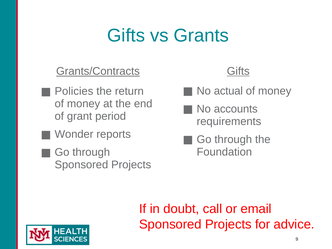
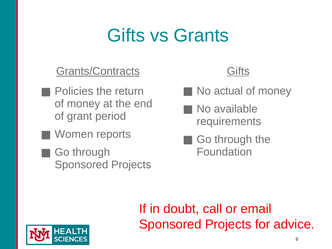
accounts: accounts -> available
Wonder: Wonder -> Women
